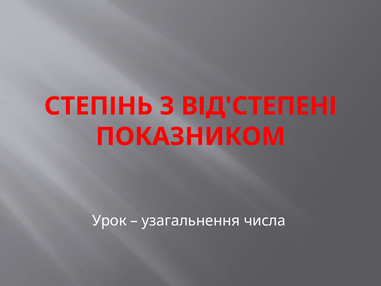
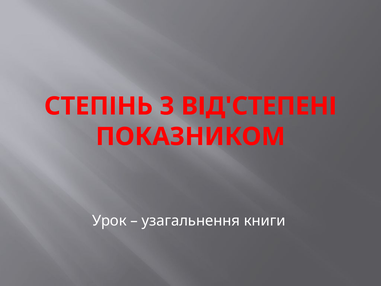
числа: числа -> книги
